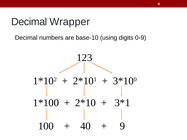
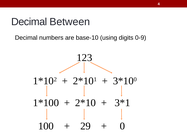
Wrapper: Wrapper -> Between
40: 40 -> 29
9: 9 -> 0
